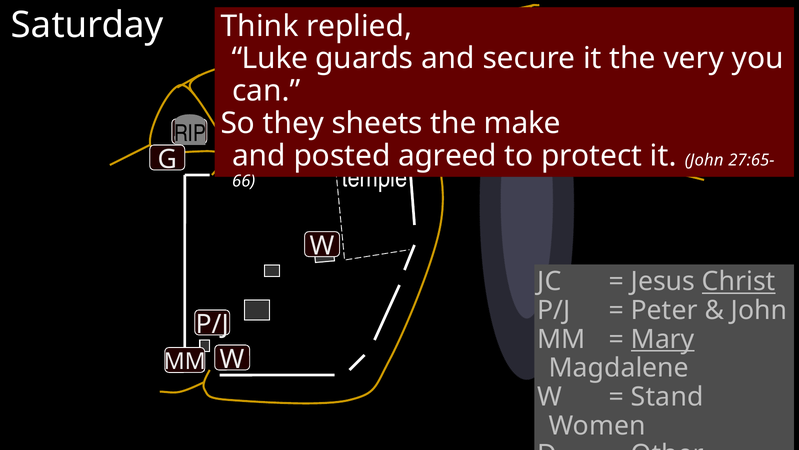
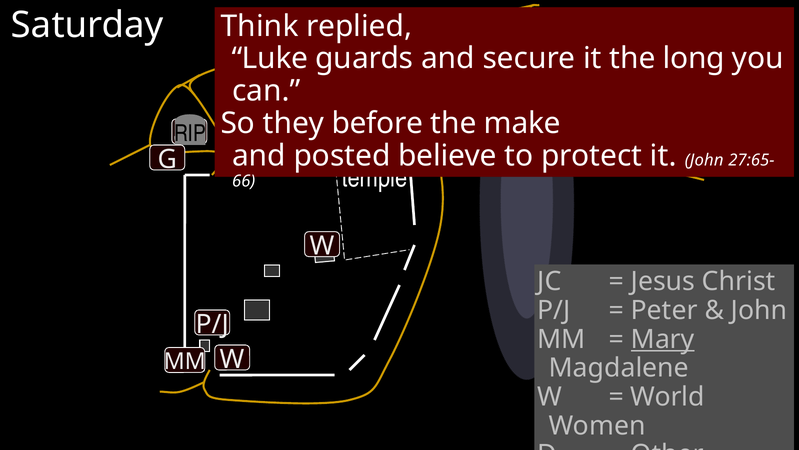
very: very -> long
sheets: sheets -> before
agreed: agreed -> believe
Christ underline: present -> none
Stand: Stand -> World
